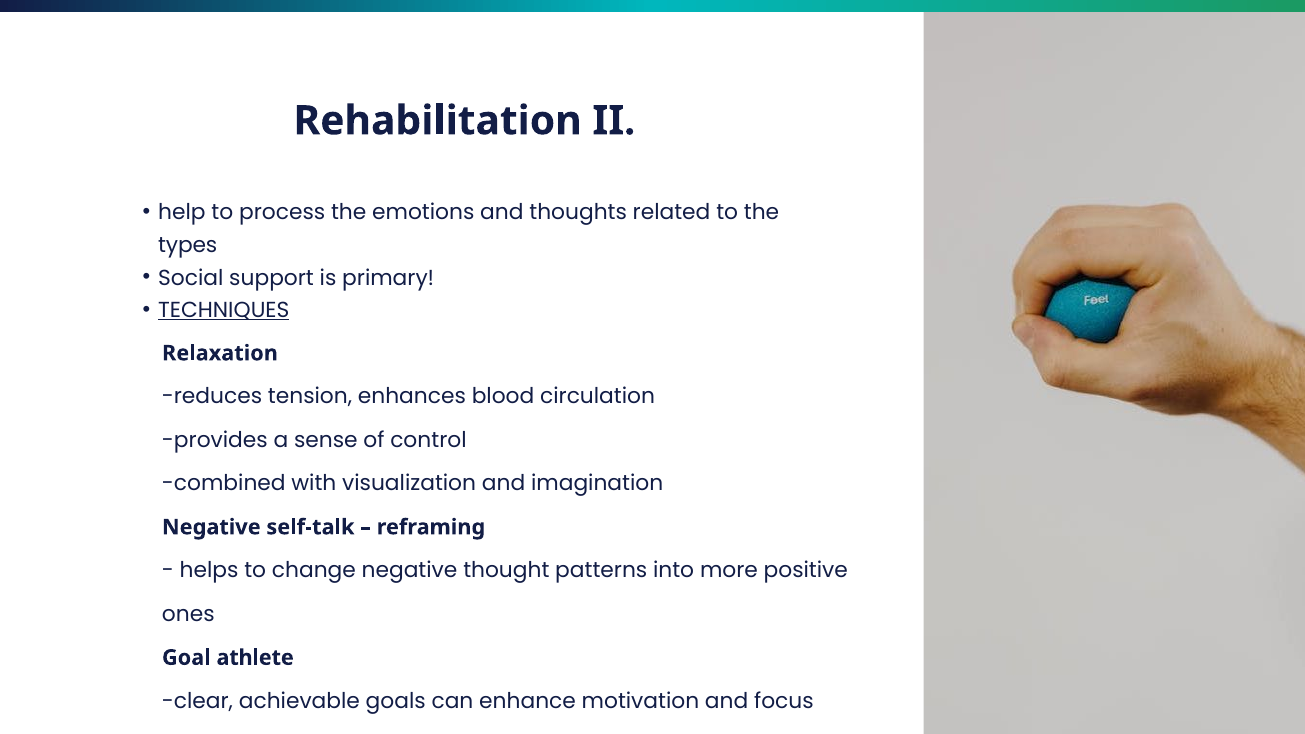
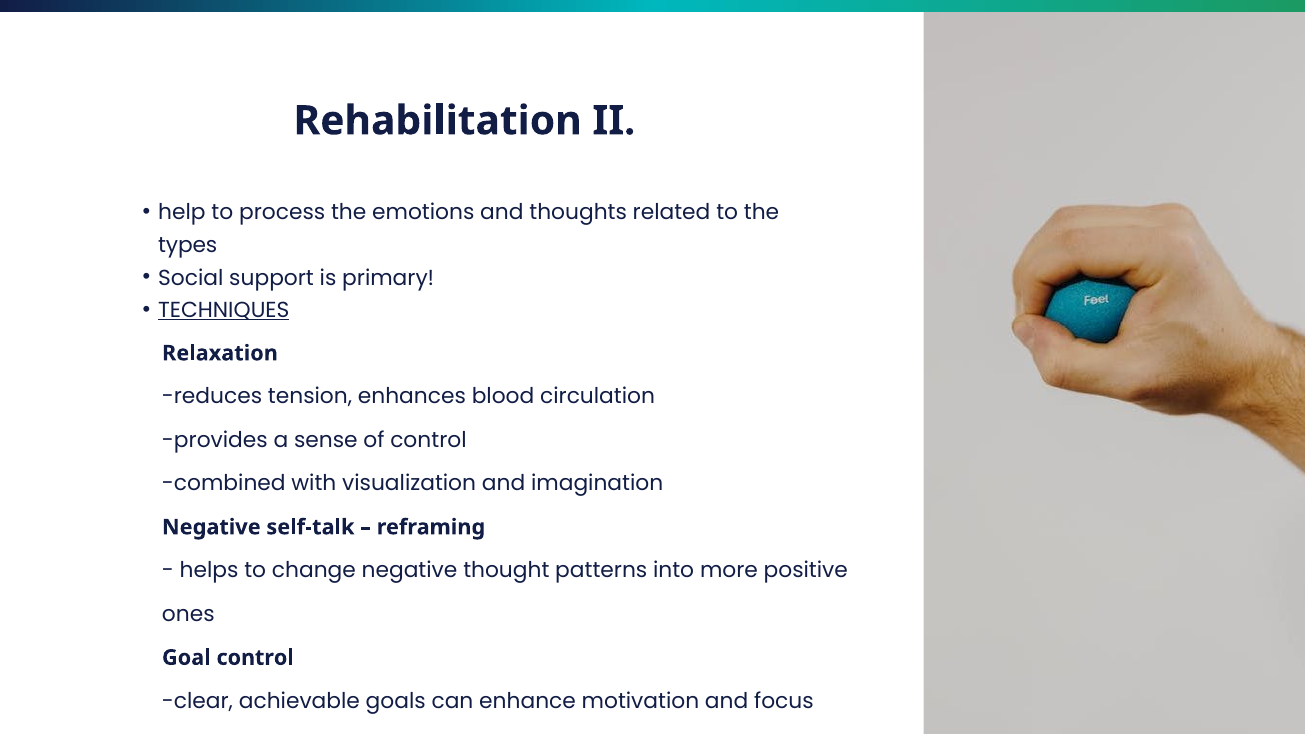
Goal athlete: athlete -> control
